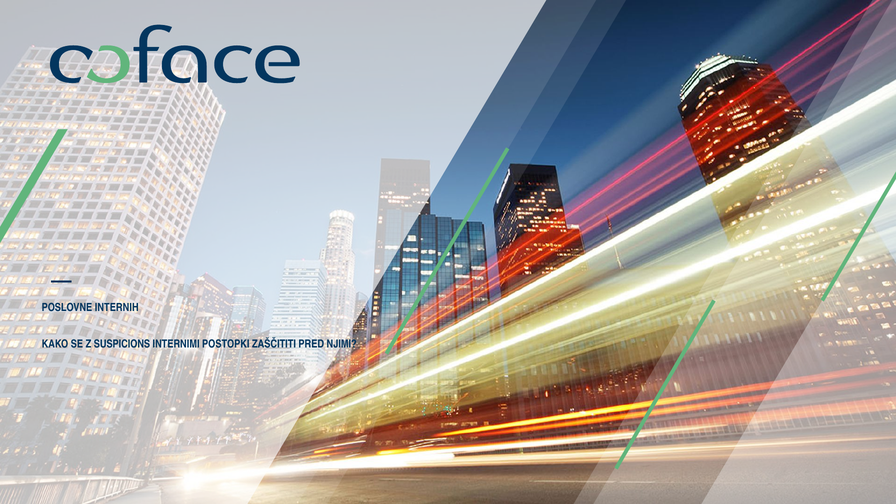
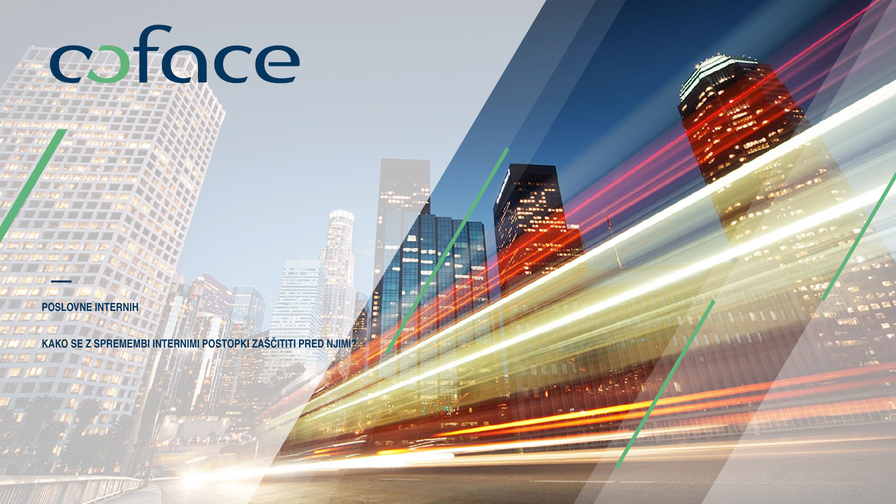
SUSPICIONS: SUSPICIONS -> SPREMEMBI
